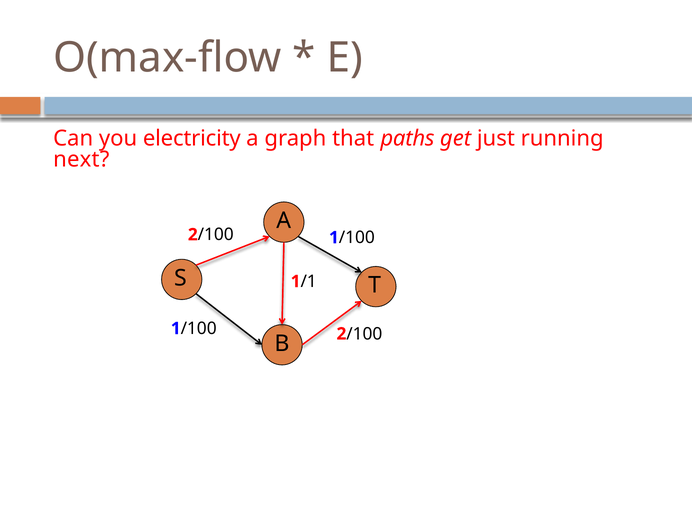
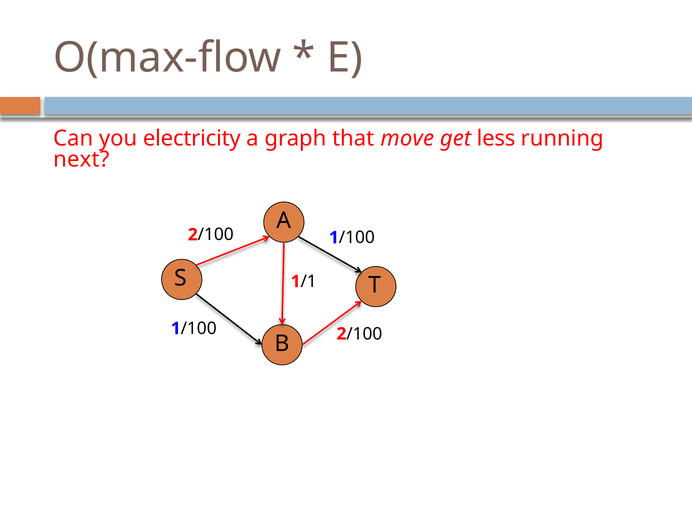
paths: paths -> move
just: just -> less
